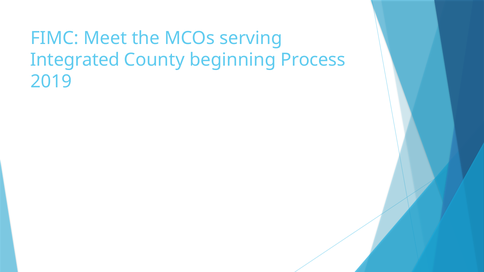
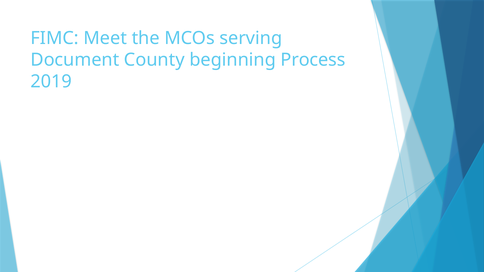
Integrated: Integrated -> Document
